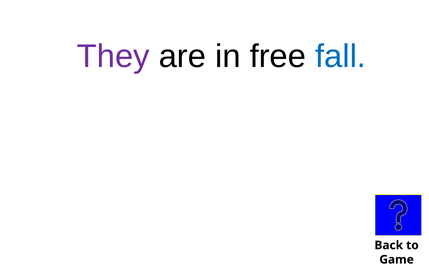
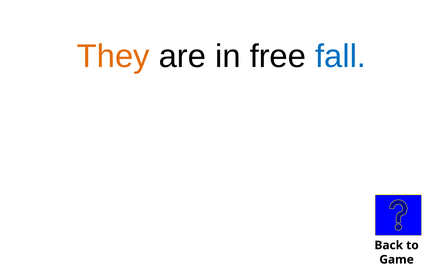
They colour: purple -> orange
